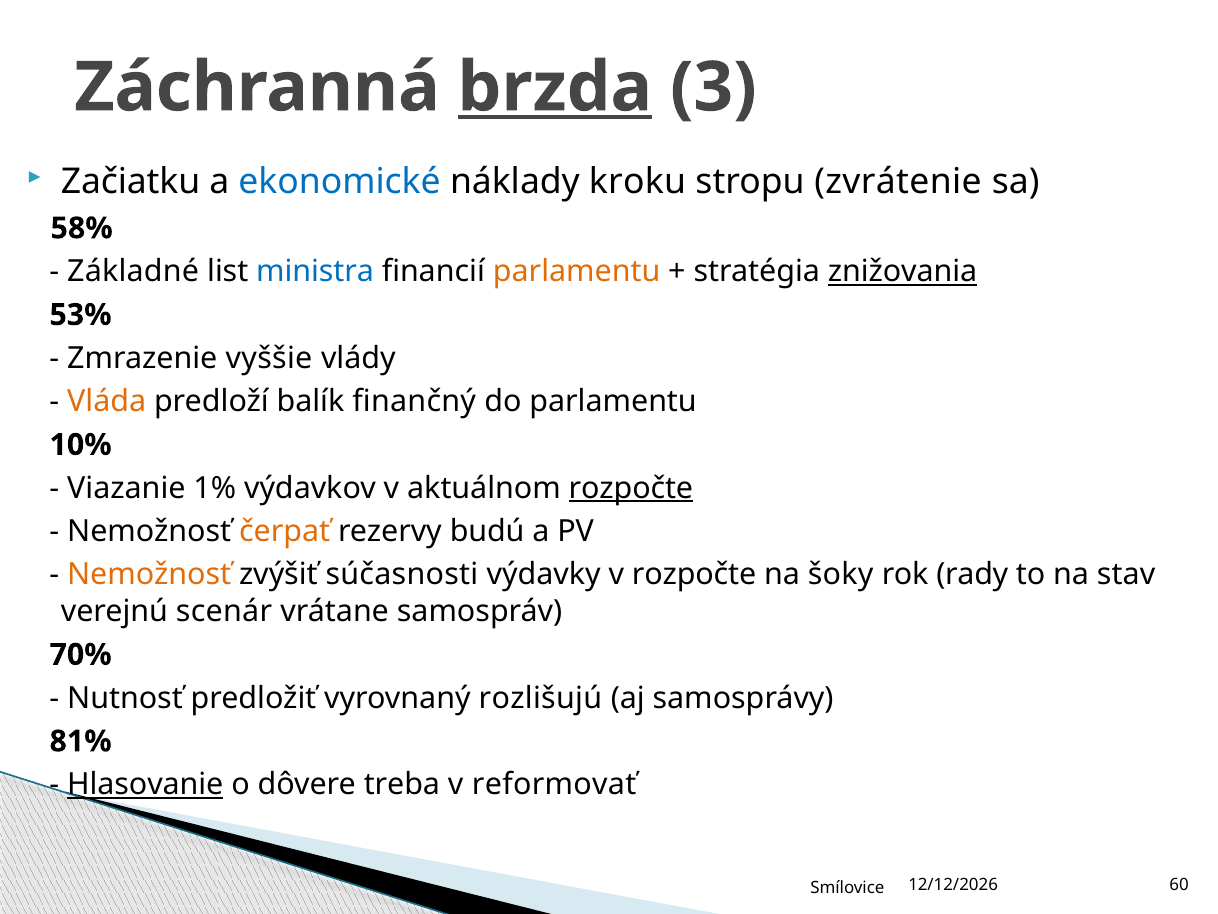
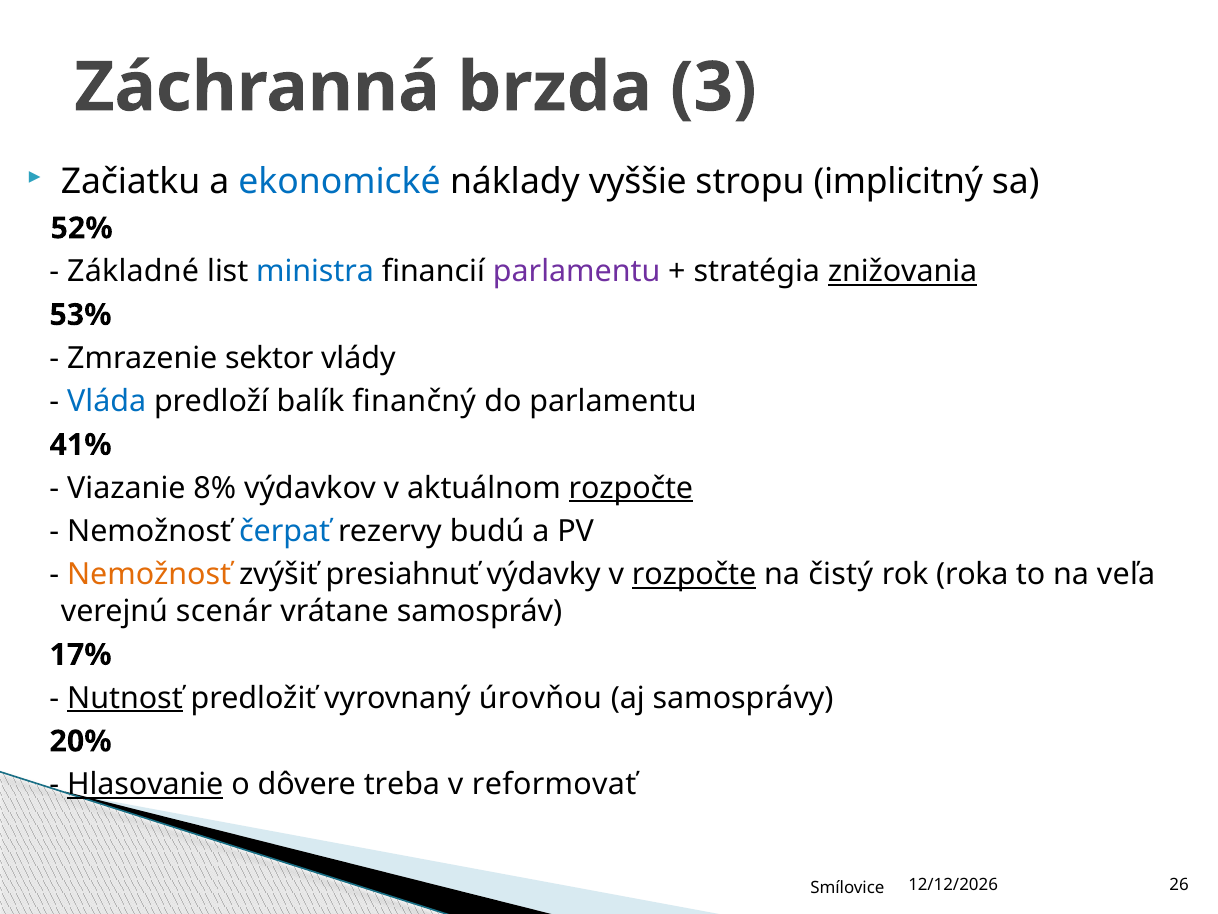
brzda underline: present -> none
kroku: kroku -> vyššie
zvrátenie: zvrátenie -> implicitný
58%: 58% -> 52%
parlamentu at (577, 271) colour: orange -> purple
vyššie: vyššie -> sektor
Vláda colour: orange -> blue
10%: 10% -> 41%
1%: 1% -> 8%
čerpať colour: orange -> blue
súčasnosti: súčasnosti -> presiahnuť
rozpočte at (694, 575) underline: none -> present
šoky: šoky -> čistý
rady: rady -> roka
stav: stav -> veľa
70%: 70% -> 17%
Nutnosť underline: none -> present
rozlišujú: rozlišujú -> úrovňou
81%: 81% -> 20%
60: 60 -> 26
